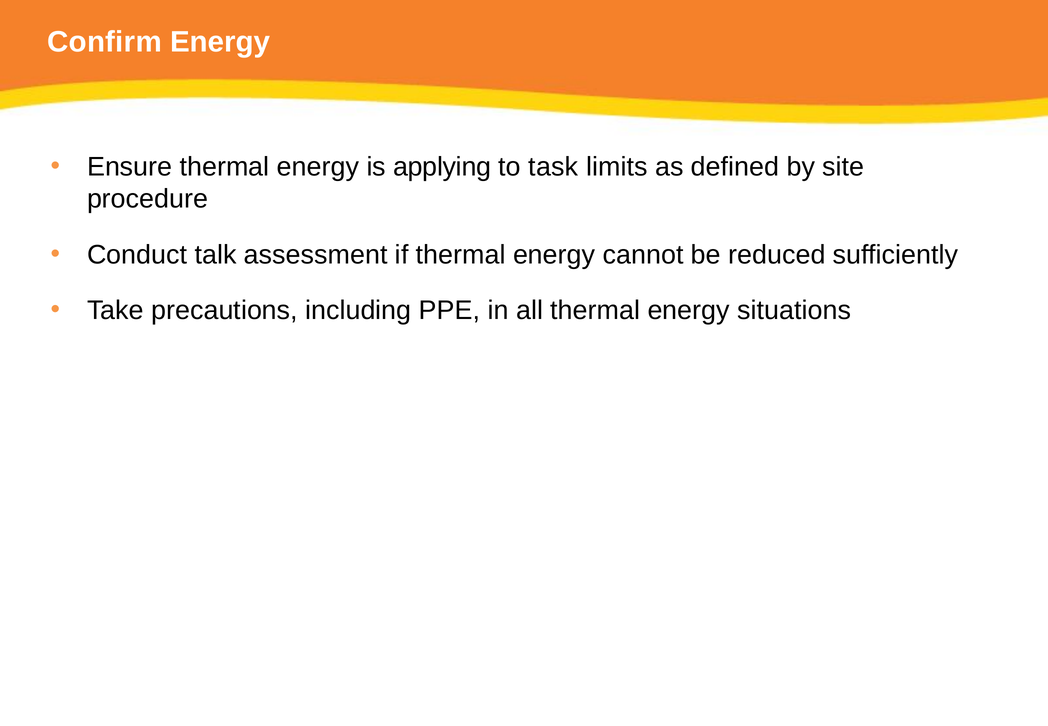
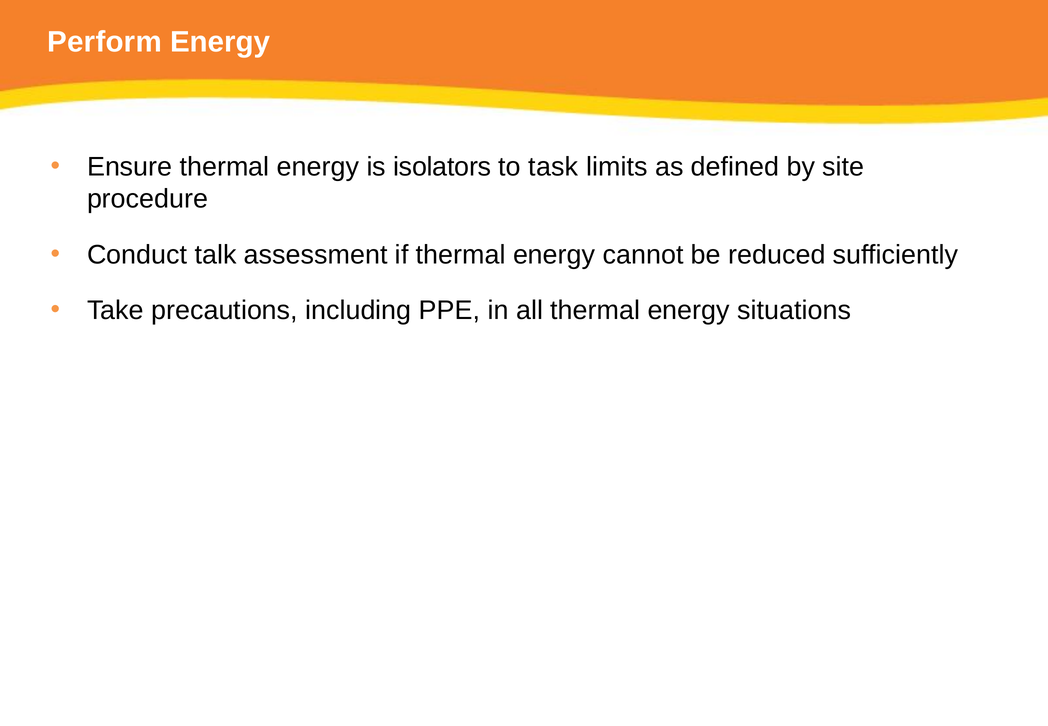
Confirm: Confirm -> Perform
applying: applying -> isolators
